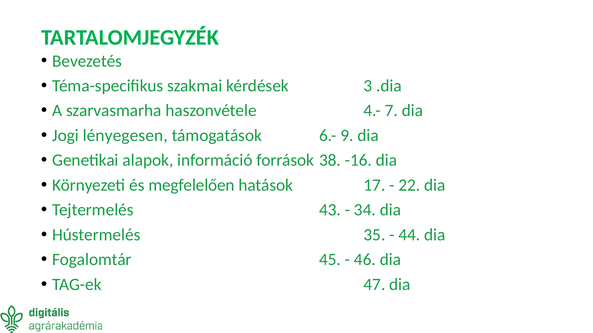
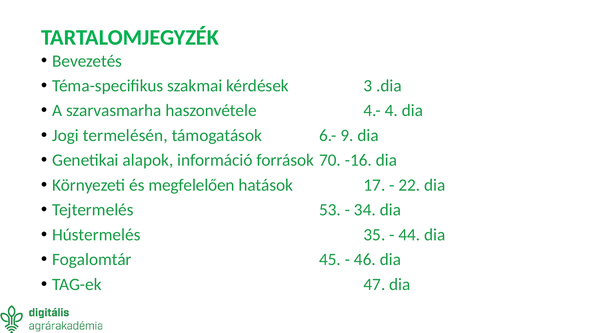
7: 7 -> 4
lényegesen: lényegesen -> termelésén
38: 38 -> 70
43: 43 -> 53
